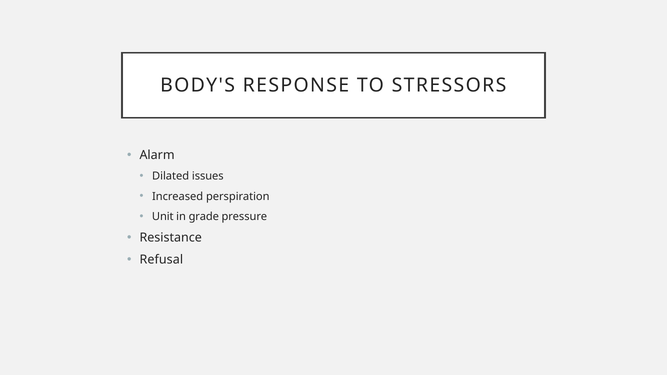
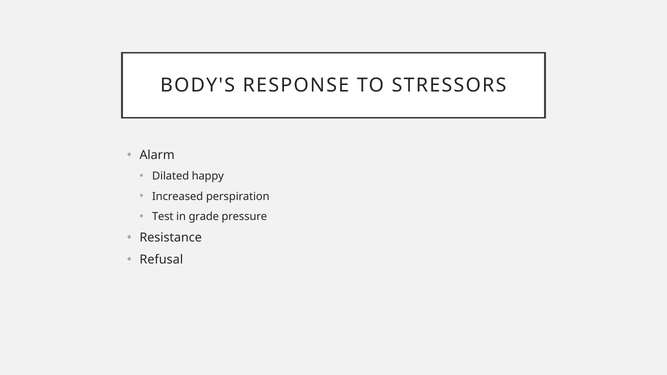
issues: issues -> happy
Unit: Unit -> Test
